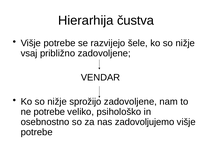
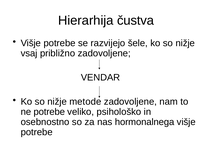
sprožijo: sprožijo -> metode
zadovoljujemo: zadovoljujemo -> hormonalnega
